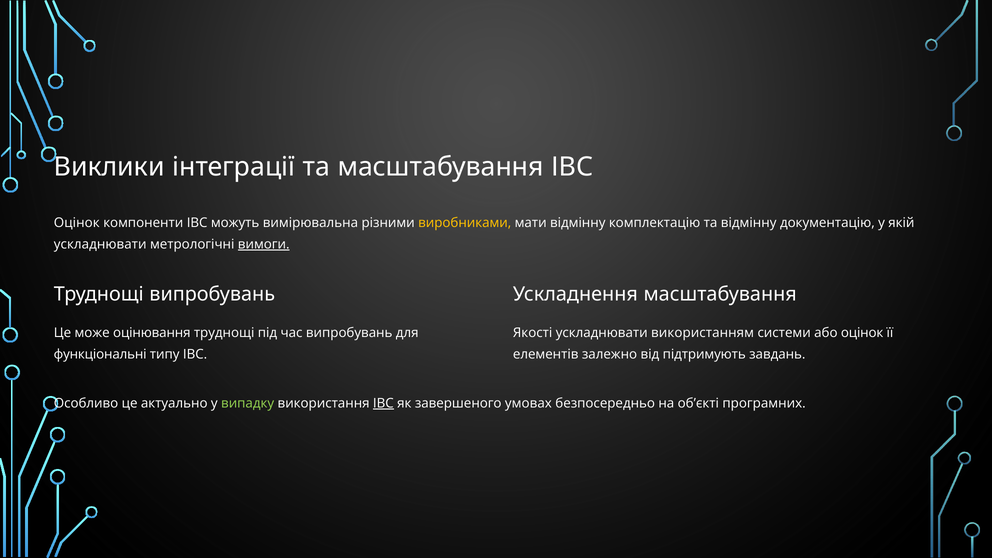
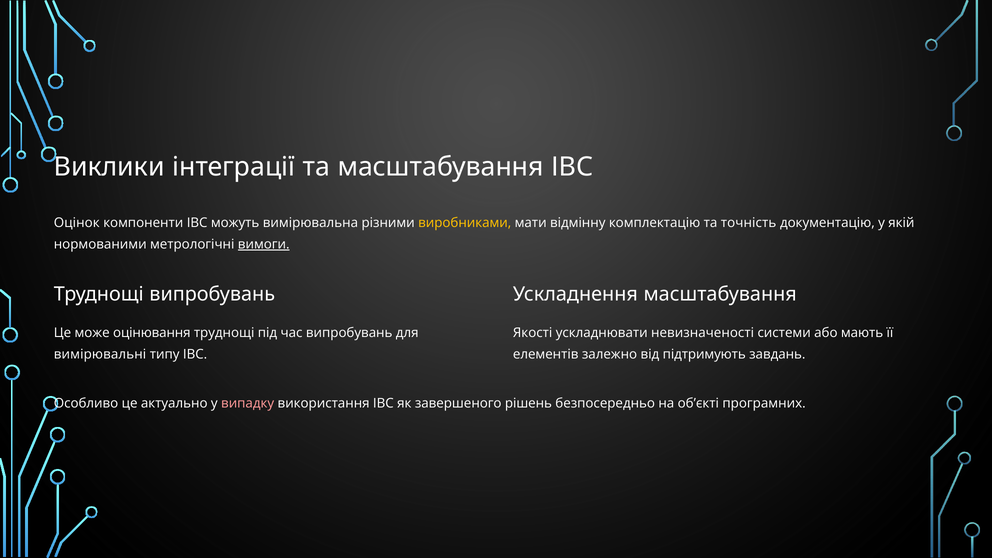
та відмінну: відмінну -> точність
ускладнювати at (100, 244): ускладнювати -> нормованими
використанням: використанням -> невизначеності
або оцінок: оцінок -> мають
функціональні: функціональні -> вимірювальні
випадку colour: light green -> pink
ІВС at (383, 403) underline: present -> none
умовах: умовах -> рішень
